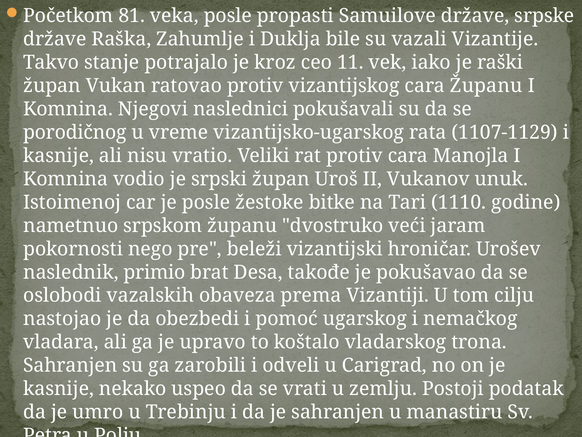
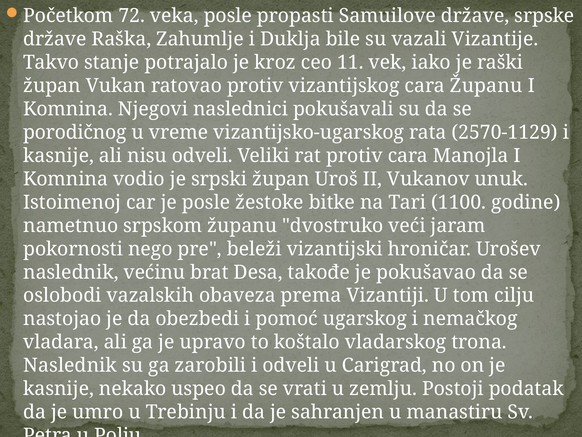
81: 81 -> 72
1107-1129: 1107-1129 -> 2570-1129
nisu vratio: vratio -> odveli
1110: 1110 -> 1100
primio: primio -> većinu
Sahranjen at (70, 365): Sahranjen -> Naslednik
